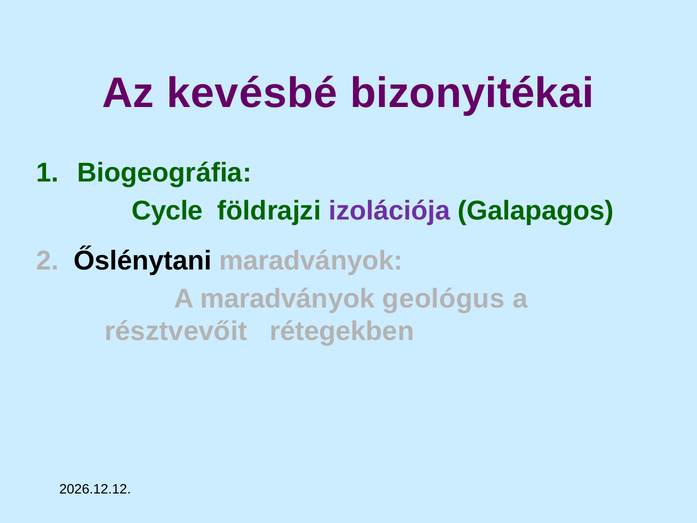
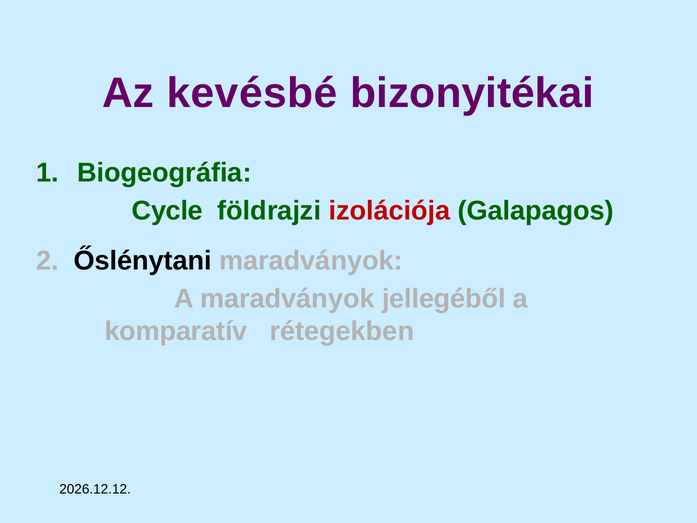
izolációja colour: purple -> red
geológus: geológus -> jellegéből
résztvevőit: résztvevőit -> komparatív
